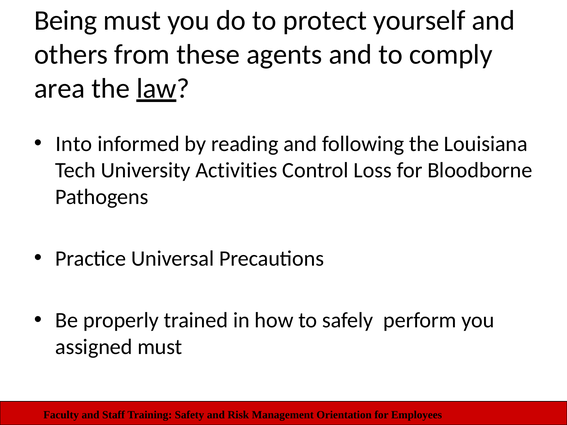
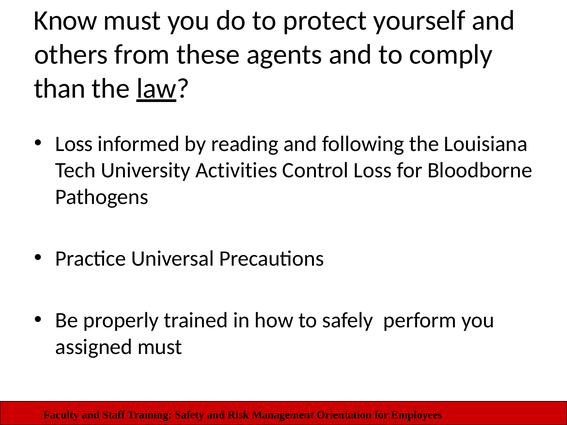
Being: Being -> Know
area: area -> than
Into at (74, 144): Into -> Loss
